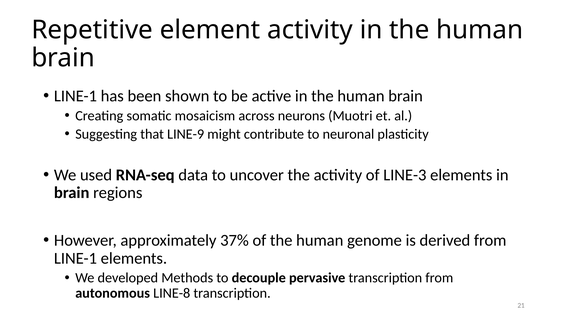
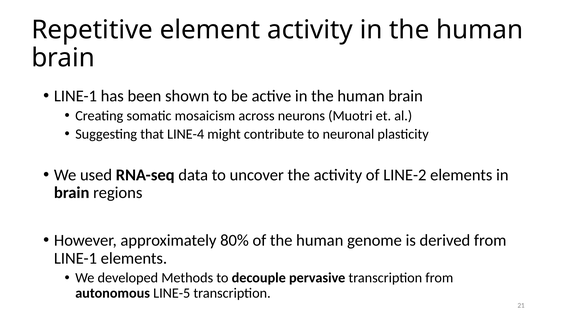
LINE-9: LINE-9 -> LINE-4
LINE-3: LINE-3 -> LINE-2
37%: 37% -> 80%
LINE-8: LINE-8 -> LINE-5
